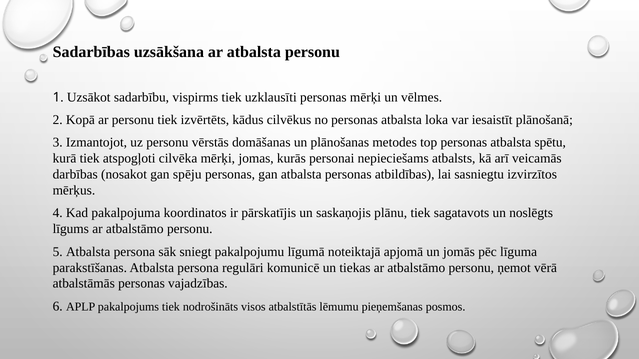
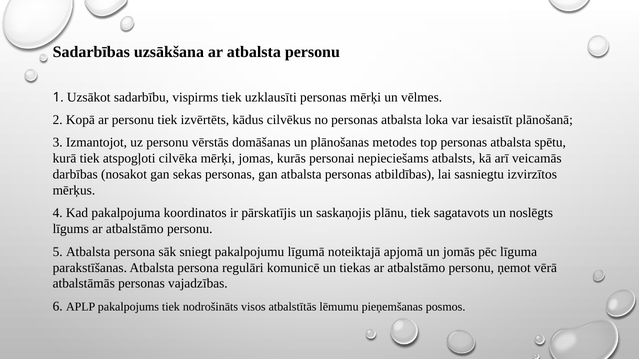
spēju: spēju -> sekas
